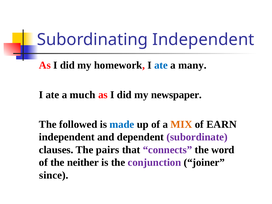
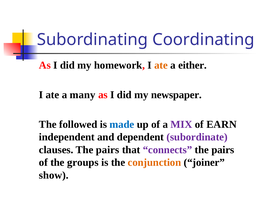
Subordinating Independent: Independent -> Coordinating
ate at (161, 65) colour: blue -> orange
many: many -> either
much: much -> many
MIX colour: orange -> purple
word at (223, 150): word -> pairs
neither: neither -> groups
conjunction colour: purple -> orange
since: since -> show
